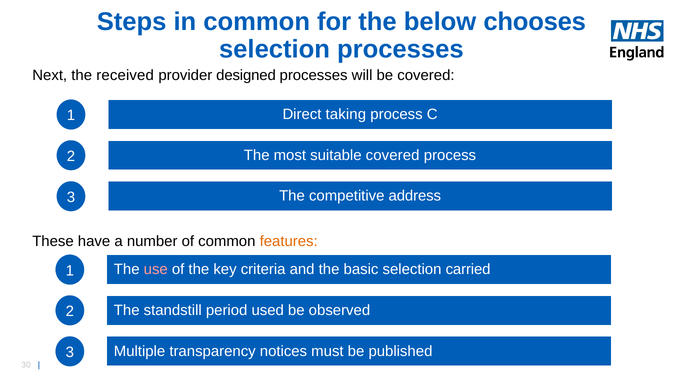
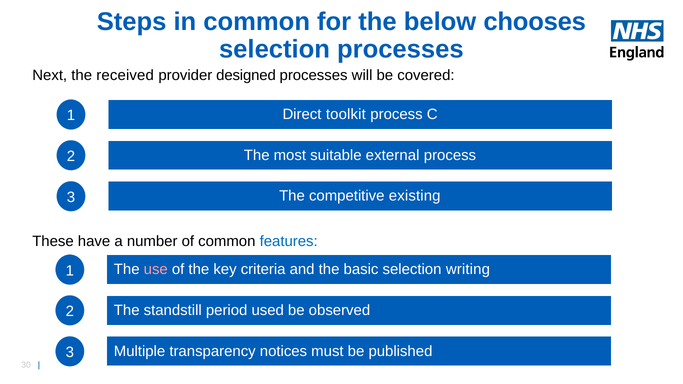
taking: taking -> toolkit
suitable covered: covered -> external
address: address -> existing
features colour: orange -> blue
carried: carried -> writing
